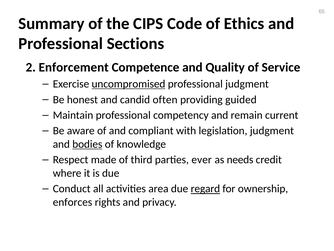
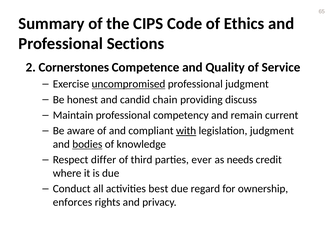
Enforcement: Enforcement -> Cornerstones
often: often -> chain
guided: guided -> discuss
with underline: none -> present
made: made -> differ
area: area -> best
regard underline: present -> none
